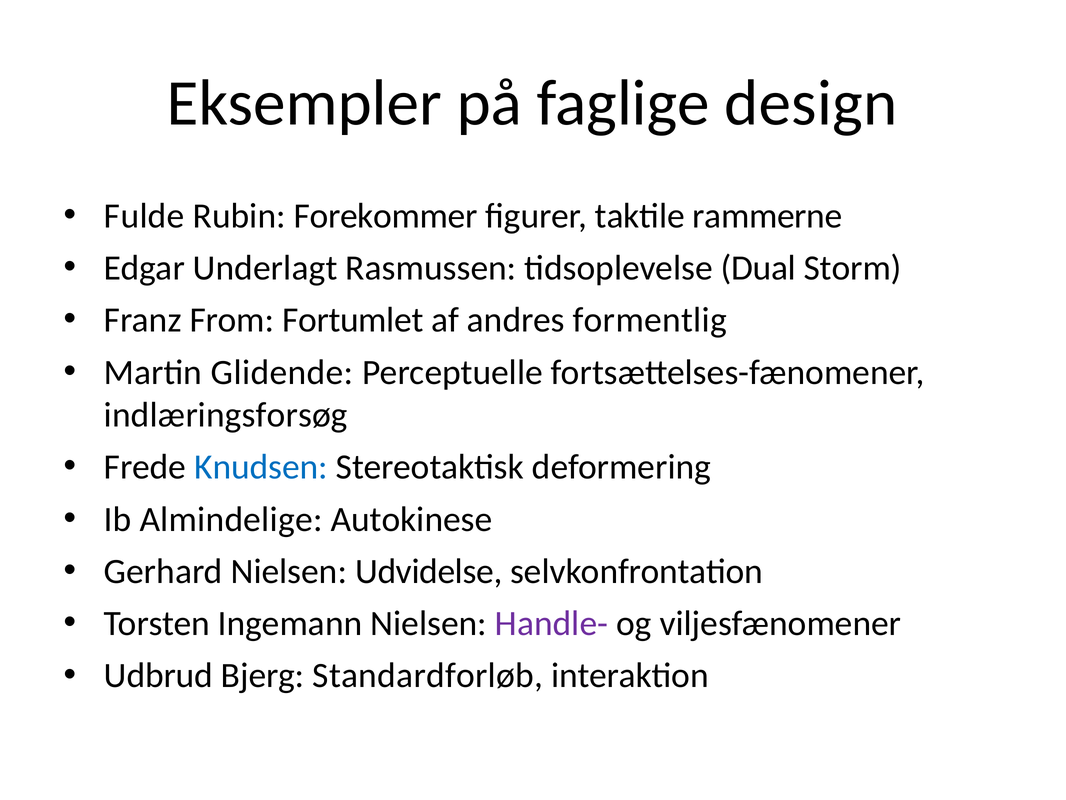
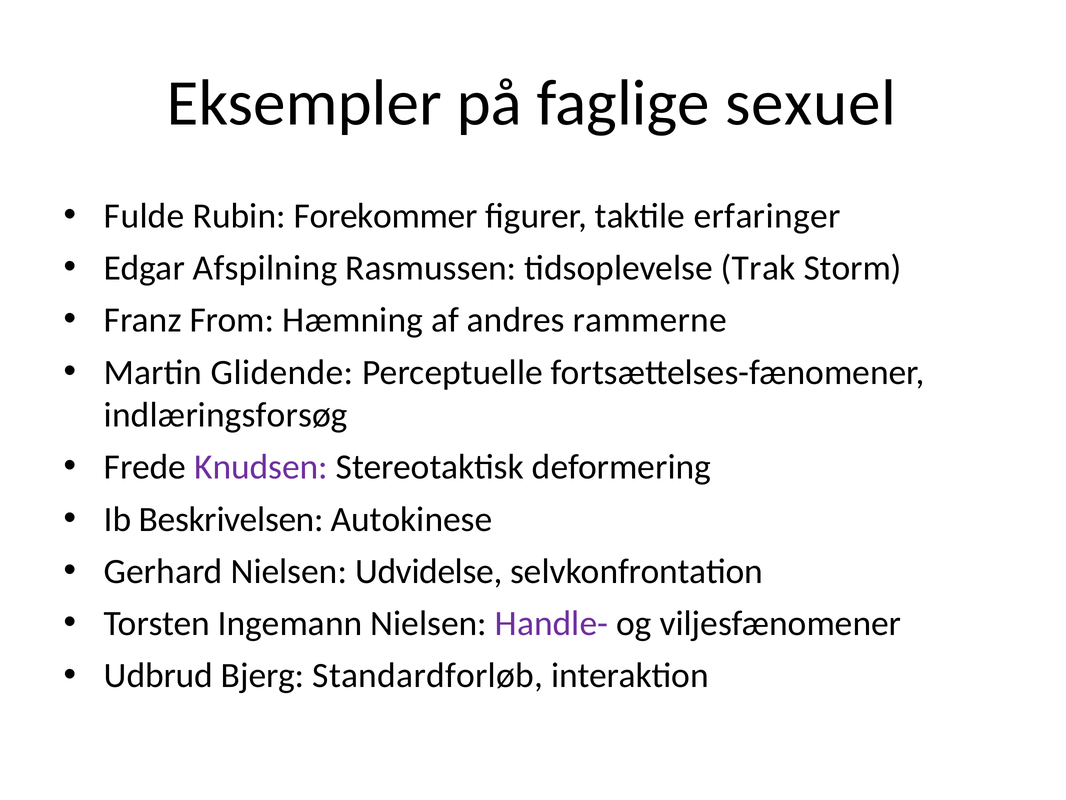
design: design -> sexuel
rammerne: rammerne -> erfaringer
Underlagt: Underlagt -> Afspilning
Dual: Dual -> Trak
Fortumlet: Fortumlet -> Hæmning
formentlig: formentlig -> rammerne
Knudsen colour: blue -> purple
Almindelige: Almindelige -> Beskrivelsen
